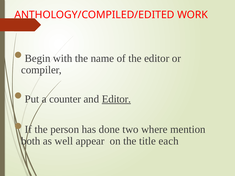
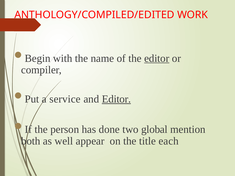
editor at (157, 58) underline: none -> present
counter: counter -> service
where: where -> global
